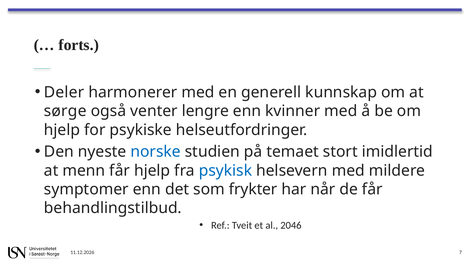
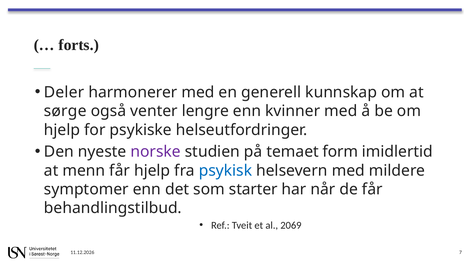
norske colour: blue -> purple
stort: stort -> form
frykter: frykter -> starter
2046: 2046 -> 2069
